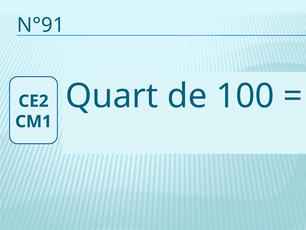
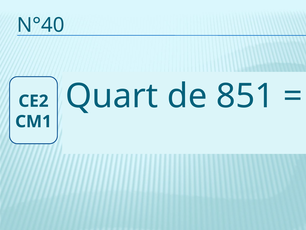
N°91: N°91 -> N°40
100: 100 -> 851
